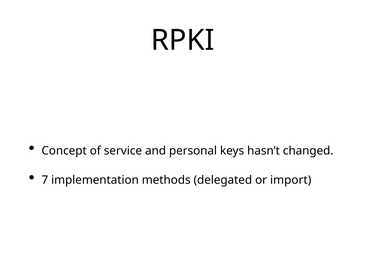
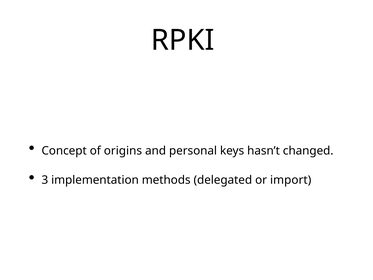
service: service -> origins
7: 7 -> 3
